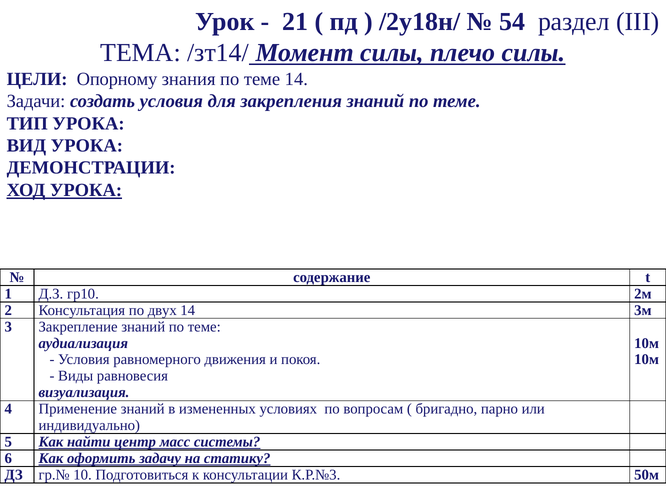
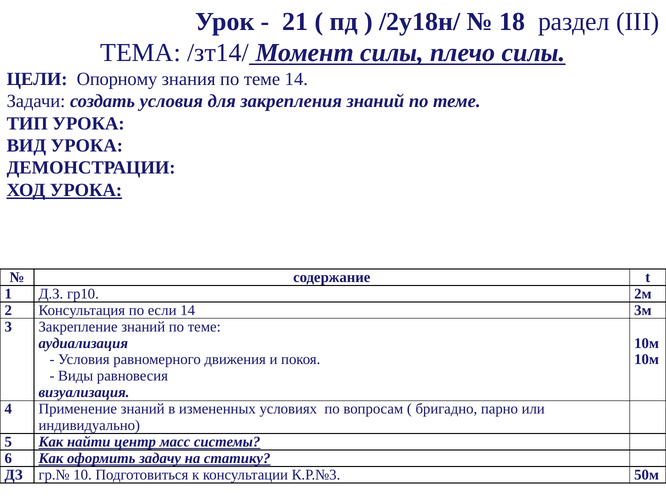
54: 54 -> 18
двух: двух -> если
